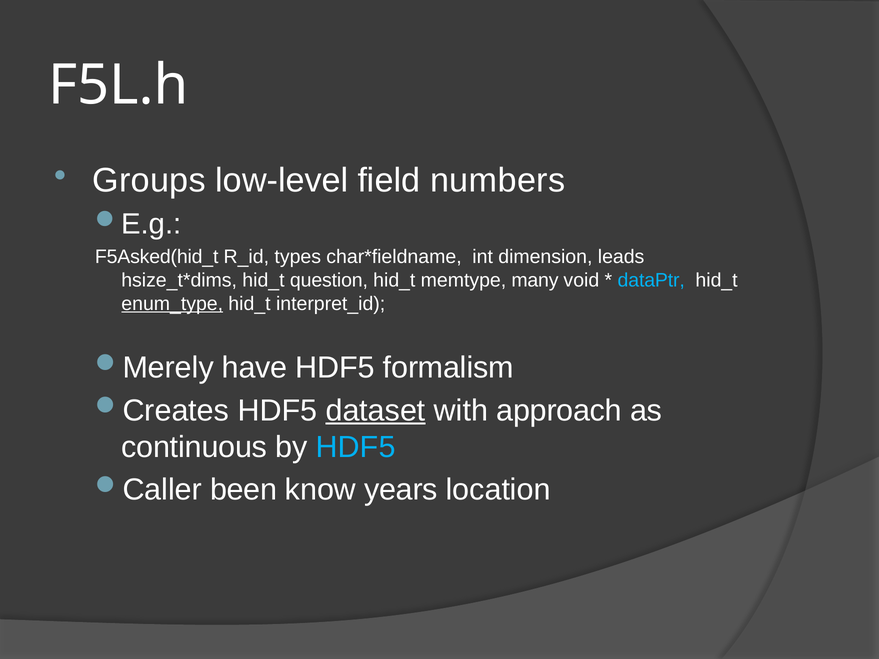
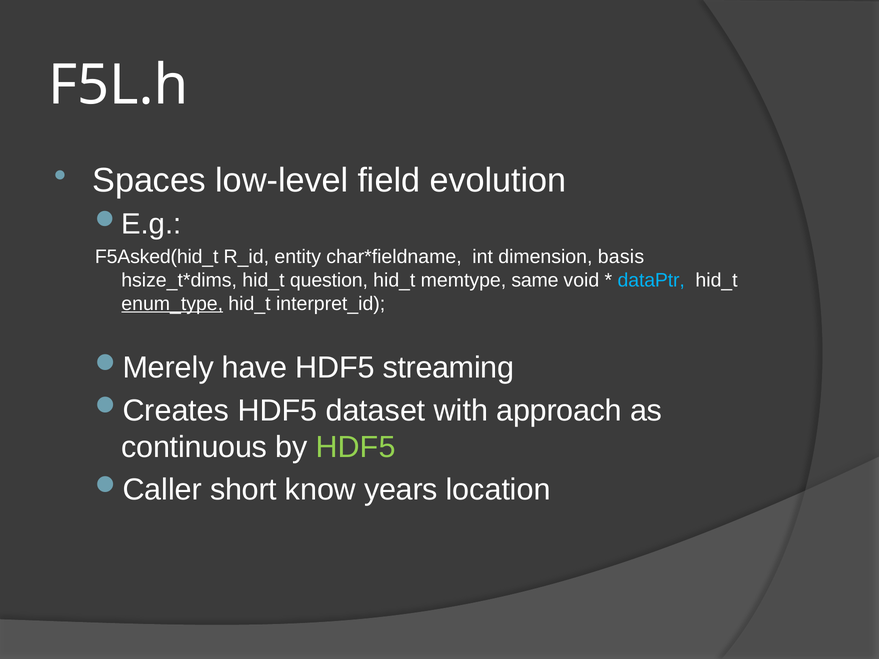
Groups: Groups -> Spaces
numbers: numbers -> evolution
types: types -> entity
leads: leads -> basis
many: many -> same
formalism: formalism -> streaming
dataset underline: present -> none
HDF5 at (356, 447) colour: light blue -> light green
been: been -> short
